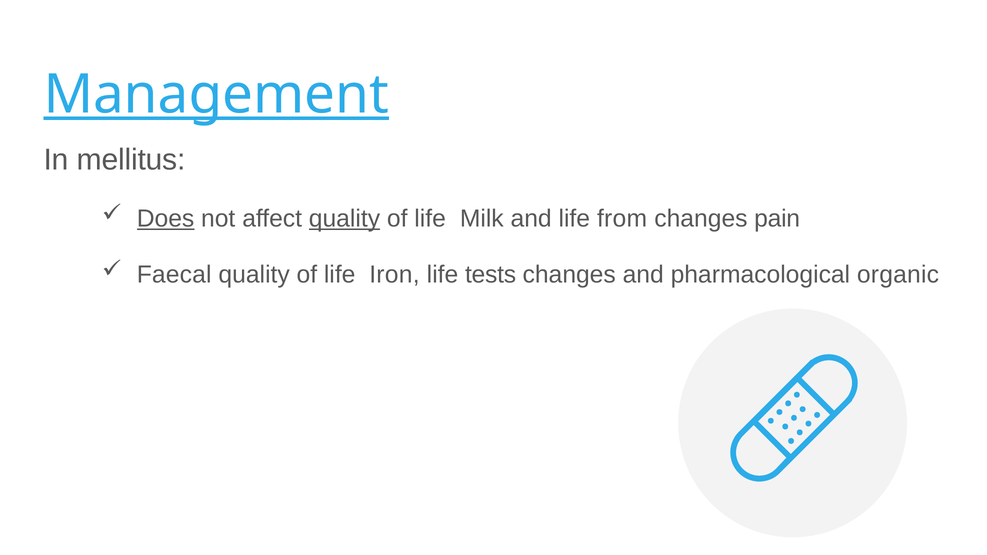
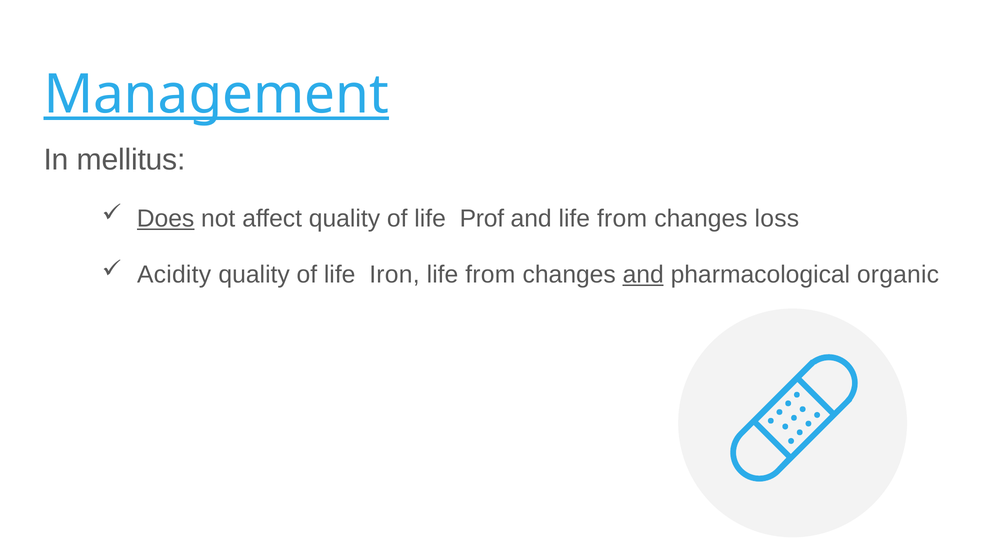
quality at (344, 219) underline: present -> none
Milk: Milk -> Prof
pain: pain -> loss
Faecal: Faecal -> Acidity
tests at (491, 275): tests -> from
and at (643, 275) underline: none -> present
